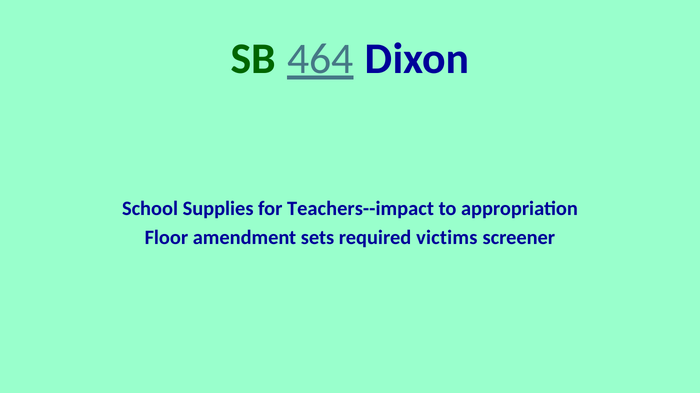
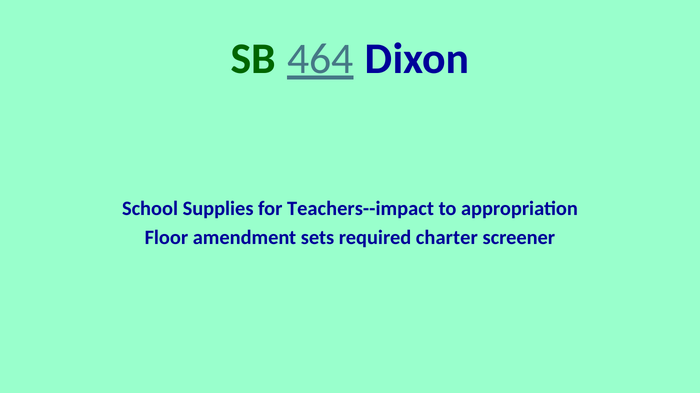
victims: victims -> charter
